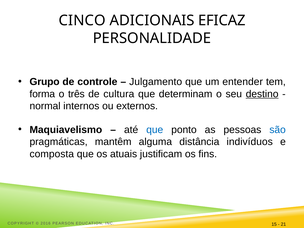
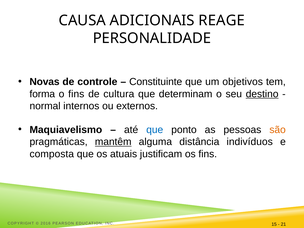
CINCO: CINCO -> CAUSA
EFICAZ: EFICAZ -> REAGE
Grupo: Grupo -> Novas
Julgamento: Julgamento -> Constituinte
entender: entender -> objetivos
o três: três -> fins
são colour: blue -> orange
mantêm underline: none -> present
